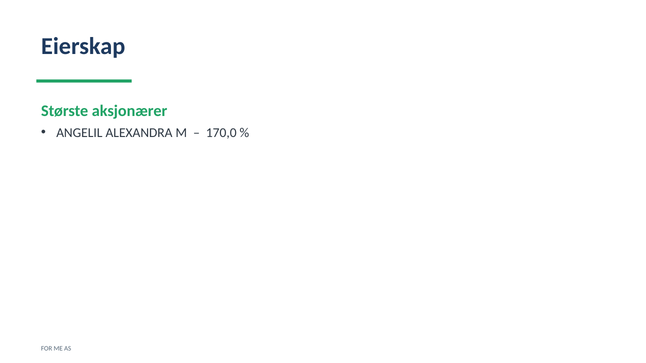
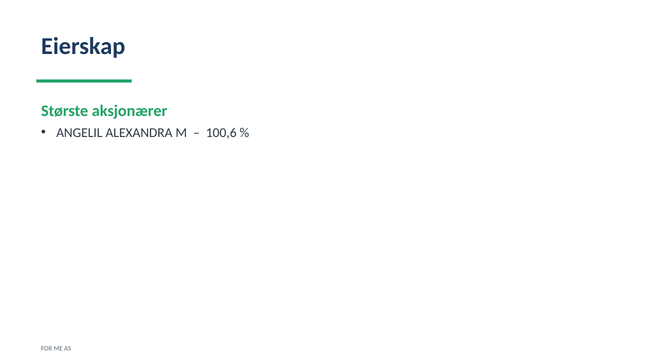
170,0: 170,0 -> 100,6
